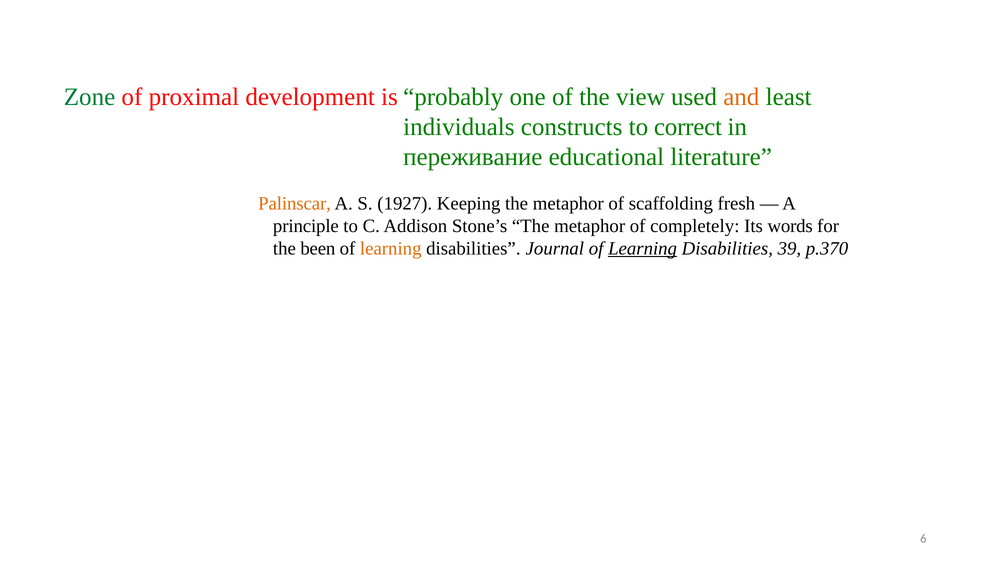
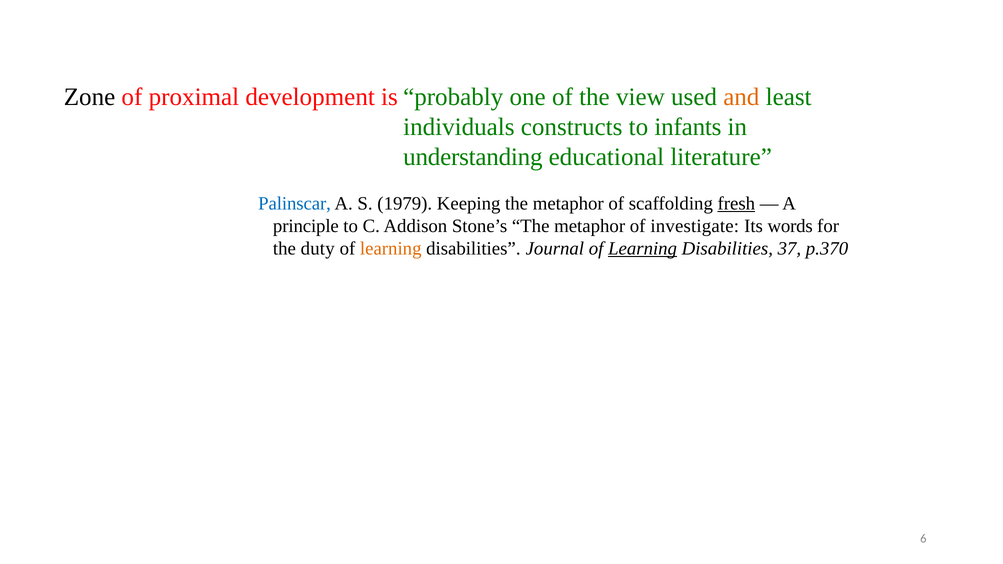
Zone colour: green -> black
correct: correct -> infants
переживание: переживание -> understanding
Palinscar colour: orange -> blue
1927: 1927 -> 1979
fresh underline: none -> present
completely: completely -> investigate
been: been -> duty
39: 39 -> 37
